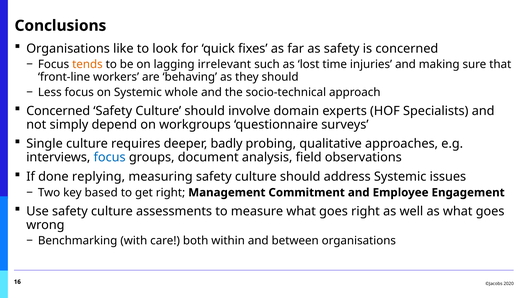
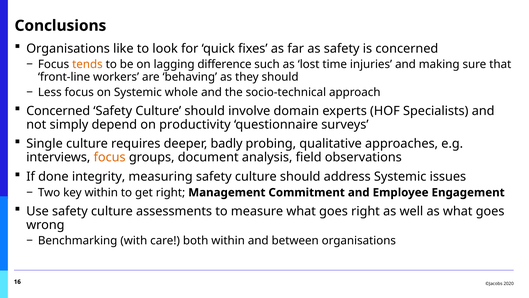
irrelevant: irrelevant -> difference
workgroups: workgroups -> productivity
focus at (110, 157) colour: blue -> orange
replying: replying -> integrity
key based: based -> within
